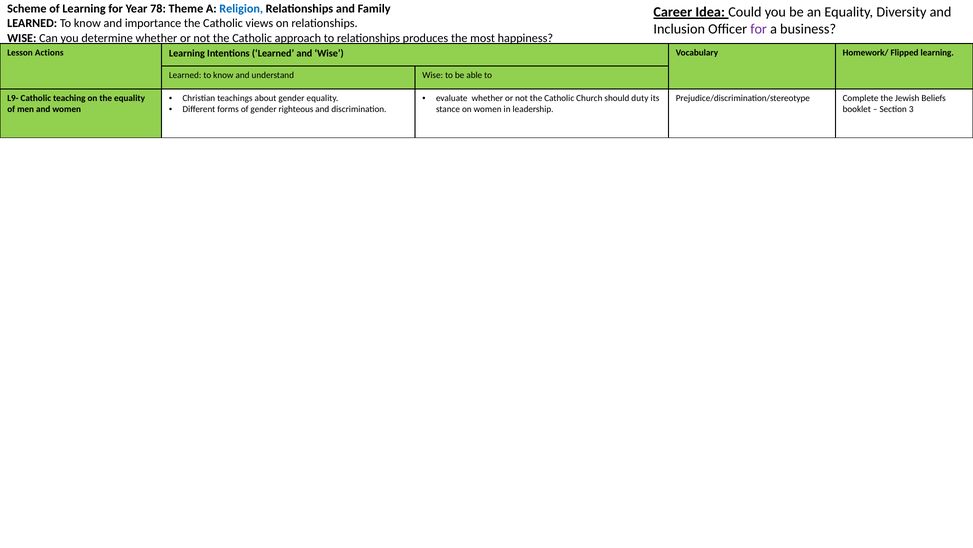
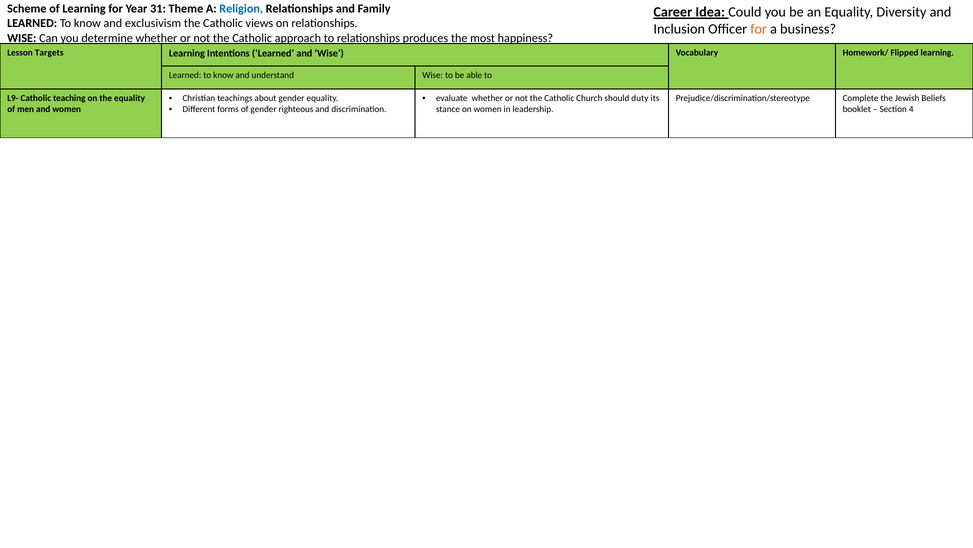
78: 78 -> 31
importance: importance -> exclusivism
for at (759, 29) colour: purple -> orange
Actions: Actions -> Targets
3: 3 -> 4
